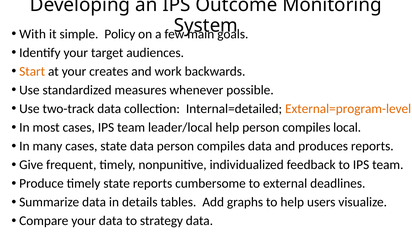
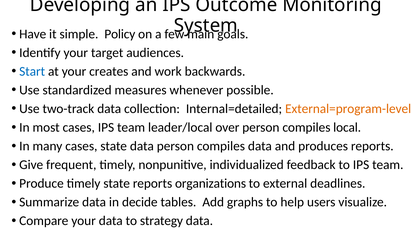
With: With -> Have
Start colour: orange -> blue
leader/local help: help -> over
cumbersome: cumbersome -> organizations
details: details -> decide
